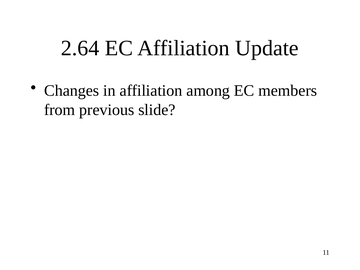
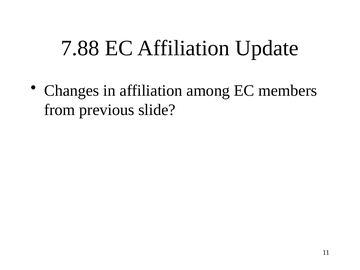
2.64: 2.64 -> 7.88
